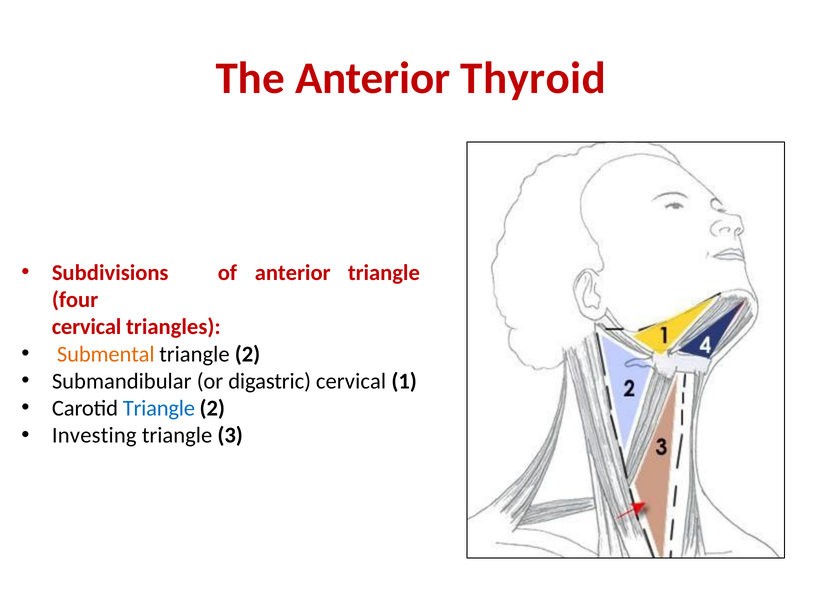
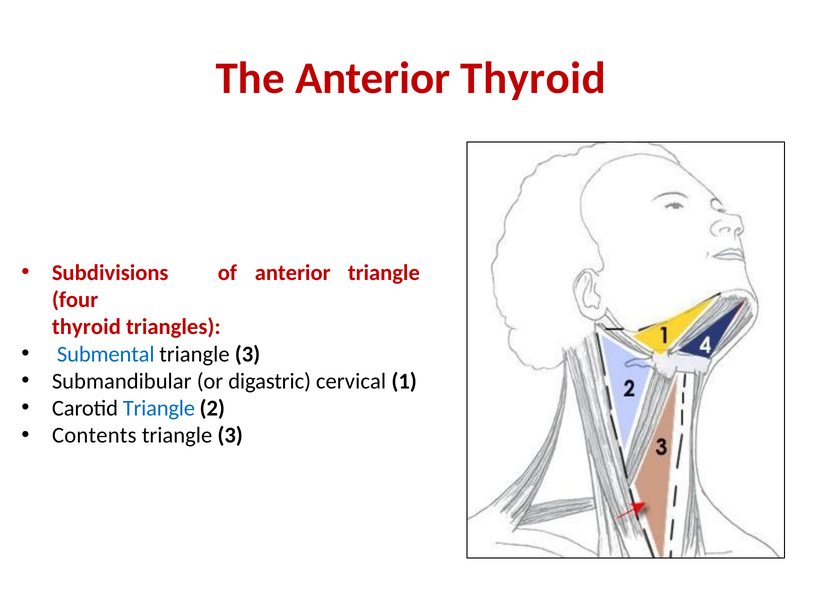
cervical at (87, 327): cervical -> thyroid
Submental colour: orange -> blue
2 at (248, 354): 2 -> 3
Investing: Investing -> Contents
